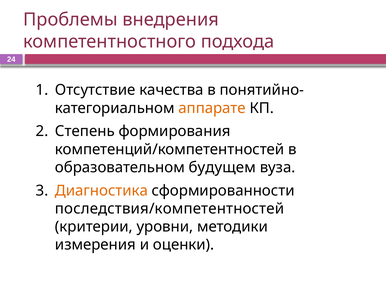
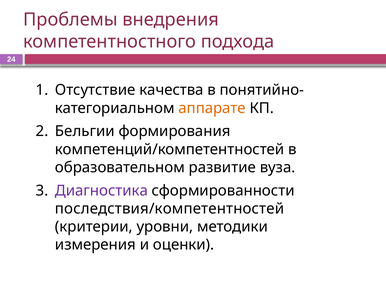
Степень: Степень -> Бельгии
будущем: будущем -> развитие
Диагностика colour: orange -> purple
